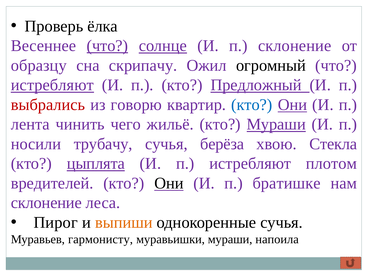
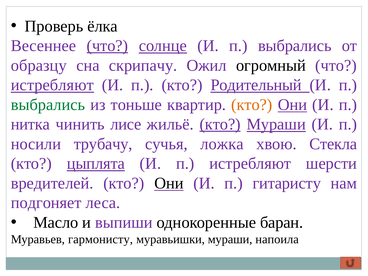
солнце И п склонение: склонение -> выбрались
Предложный: Предложный -> Родительный
выбрались at (48, 105) colour: red -> green
говорю: говорю -> тоньше
кто at (252, 105) colour: blue -> orange
лента: лента -> нитка
чего: чего -> лисе
кто at (220, 124) underline: none -> present
берёза: берёза -> ложка
плотом: плотом -> шерсти
братишке: братишке -> гитаристу
склонение at (46, 203): склонение -> подгоняет
Пирог: Пирог -> Масло
выпиши colour: orange -> purple
однокоренные сучья: сучья -> баран
